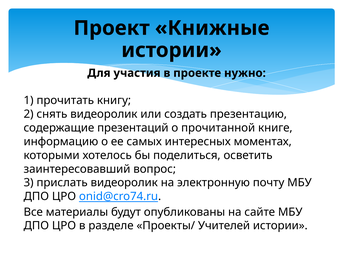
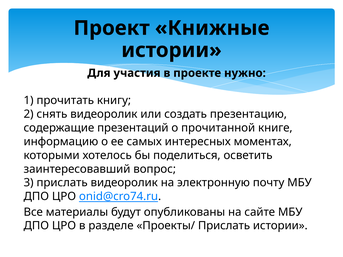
Проекты/ Учителей: Учителей -> Прислать
